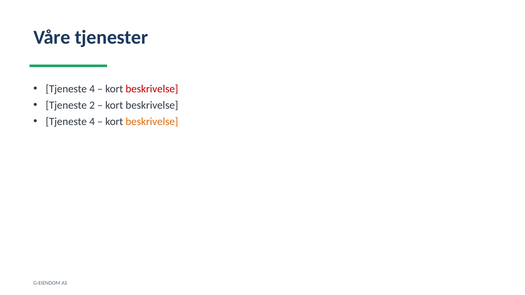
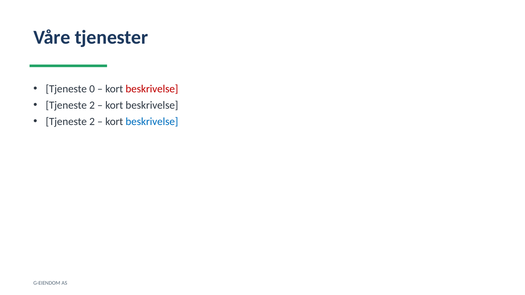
4 at (92, 89): 4 -> 0
4 at (92, 122): 4 -> 2
beskrivelse at (152, 122) colour: orange -> blue
